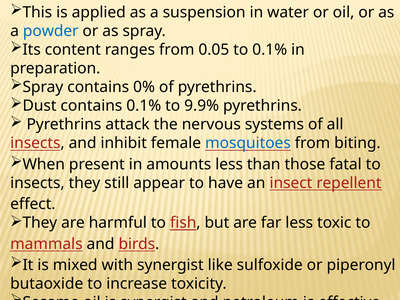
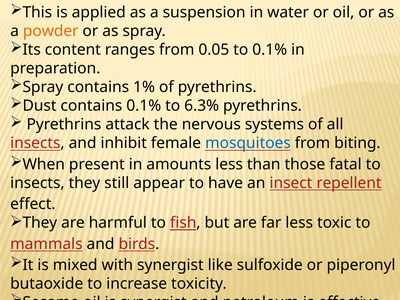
powder colour: blue -> orange
0%: 0% -> 1%
9.9%: 9.9% -> 6.3%
